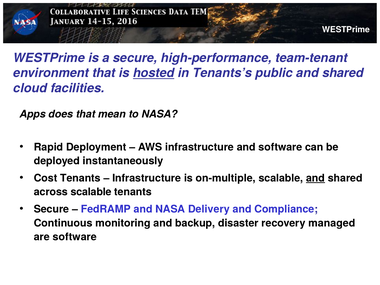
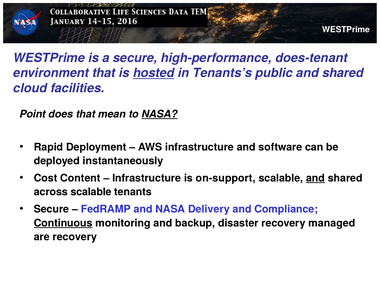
team-tenant: team-tenant -> does-tenant
Apps: Apps -> Point
NASA at (160, 114) underline: none -> present
Cost Tenants: Tenants -> Content
on-multiple: on-multiple -> on-support
Continuous underline: none -> present
are software: software -> recovery
